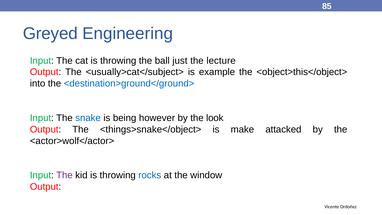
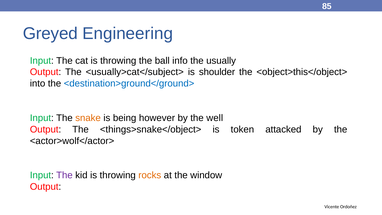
just: just -> info
lecture: lecture -> usually
example: example -> shoulder
snake colour: blue -> orange
look: look -> well
make: make -> token
rocks colour: blue -> orange
